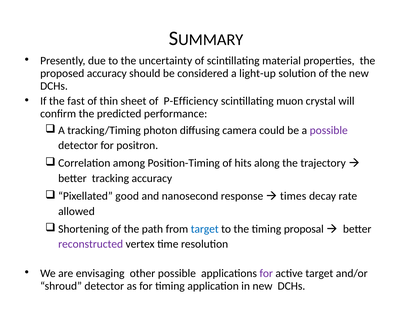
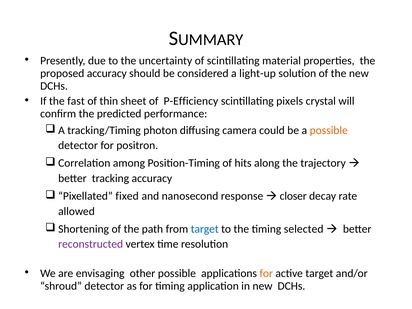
muon: muon -> pixels
possible at (329, 130) colour: purple -> orange
good: good -> fixed
times: times -> closer
proposal: proposal -> selected
for at (266, 273) colour: purple -> orange
